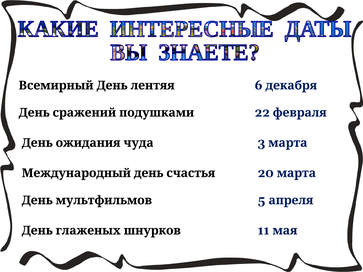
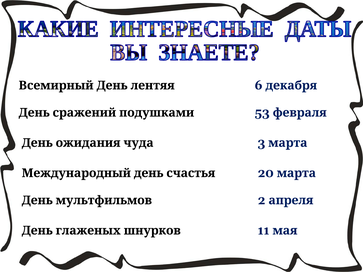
22: 22 -> 53
5: 5 -> 2
